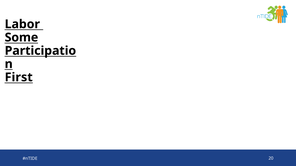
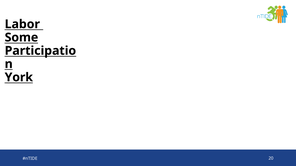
First: First -> York
